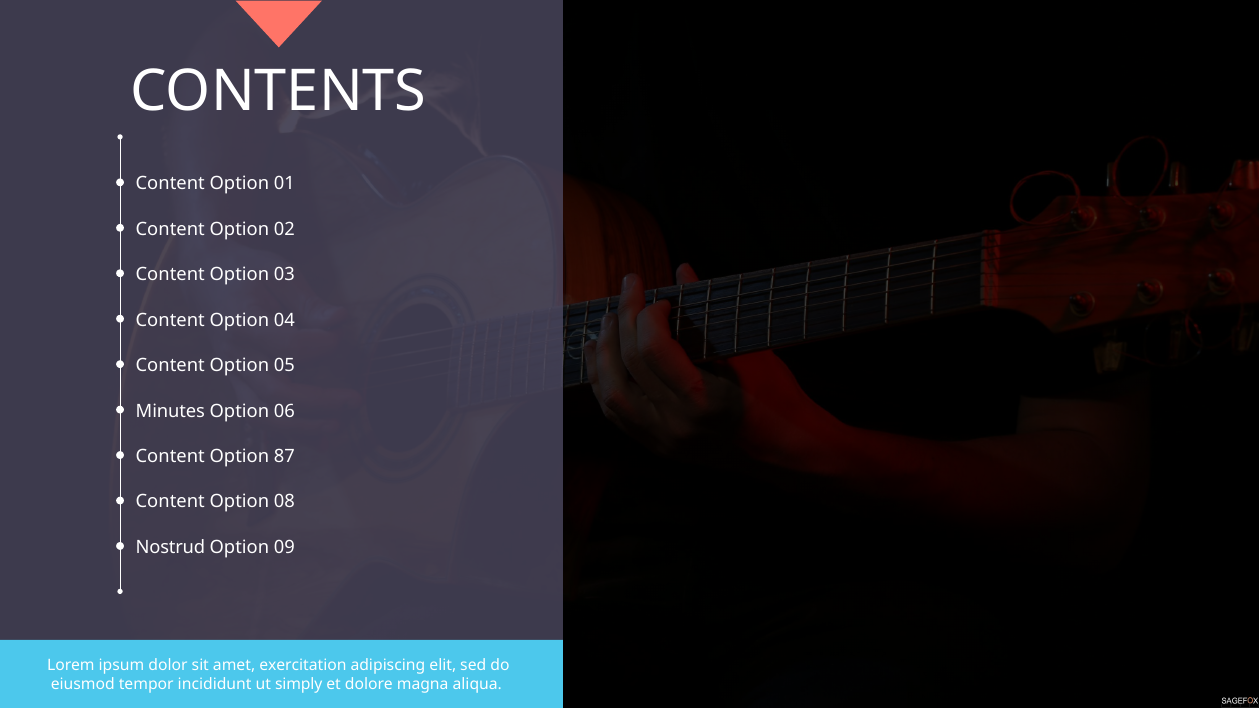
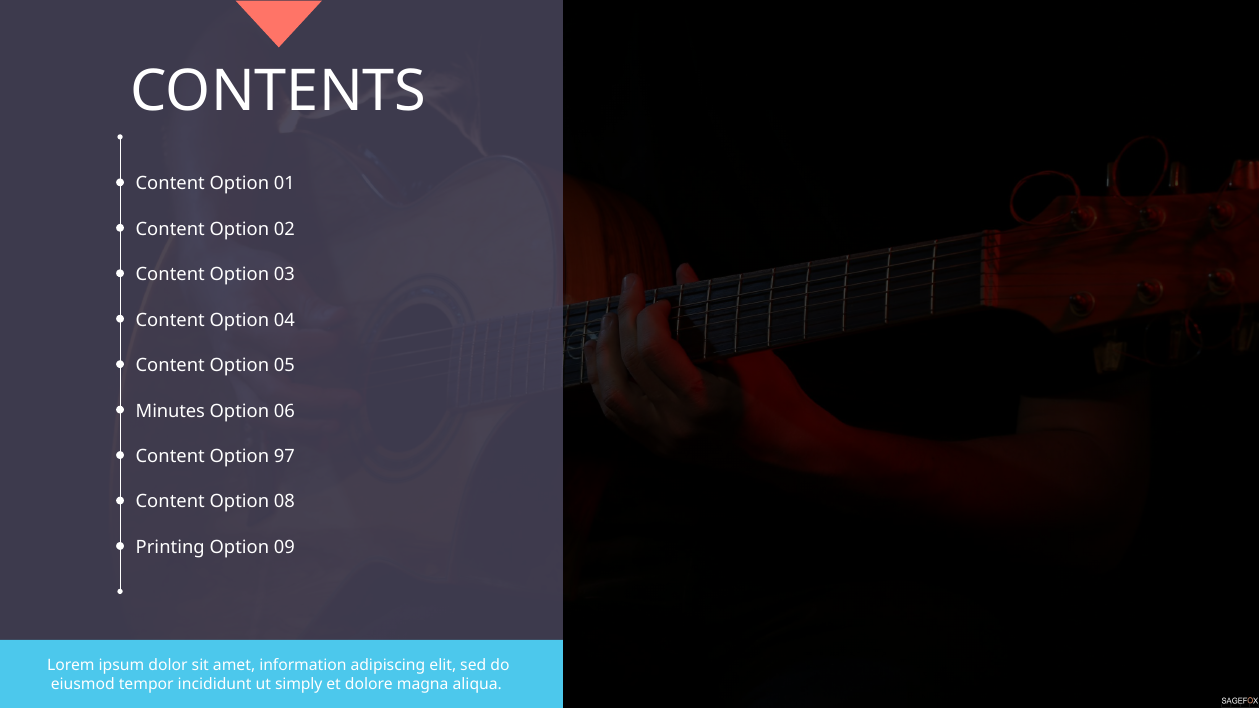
87: 87 -> 97
Nostrud: Nostrud -> Printing
exercitation: exercitation -> information
